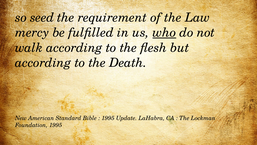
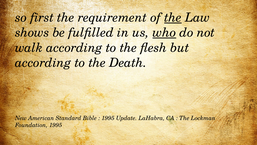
seed: seed -> first
the at (173, 18) underline: none -> present
mercy: mercy -> shows
